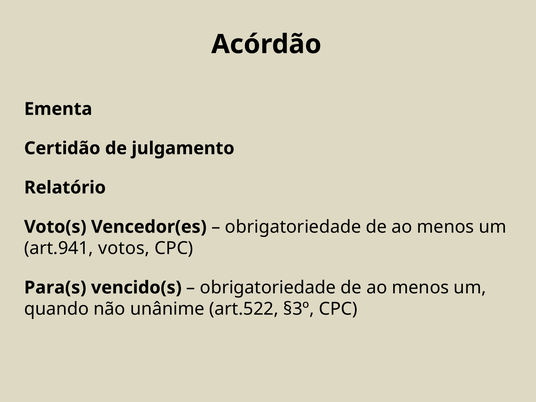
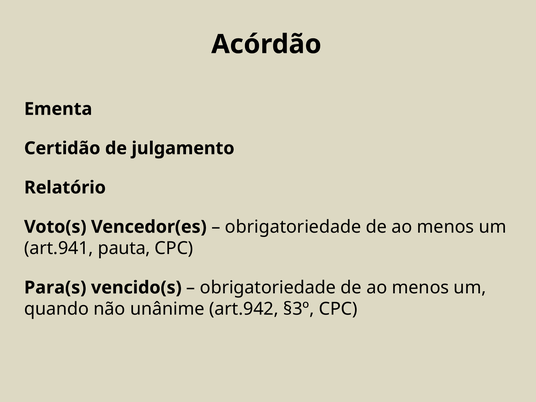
votos: votos -> pauta
art.522: art.522 -> art.942
